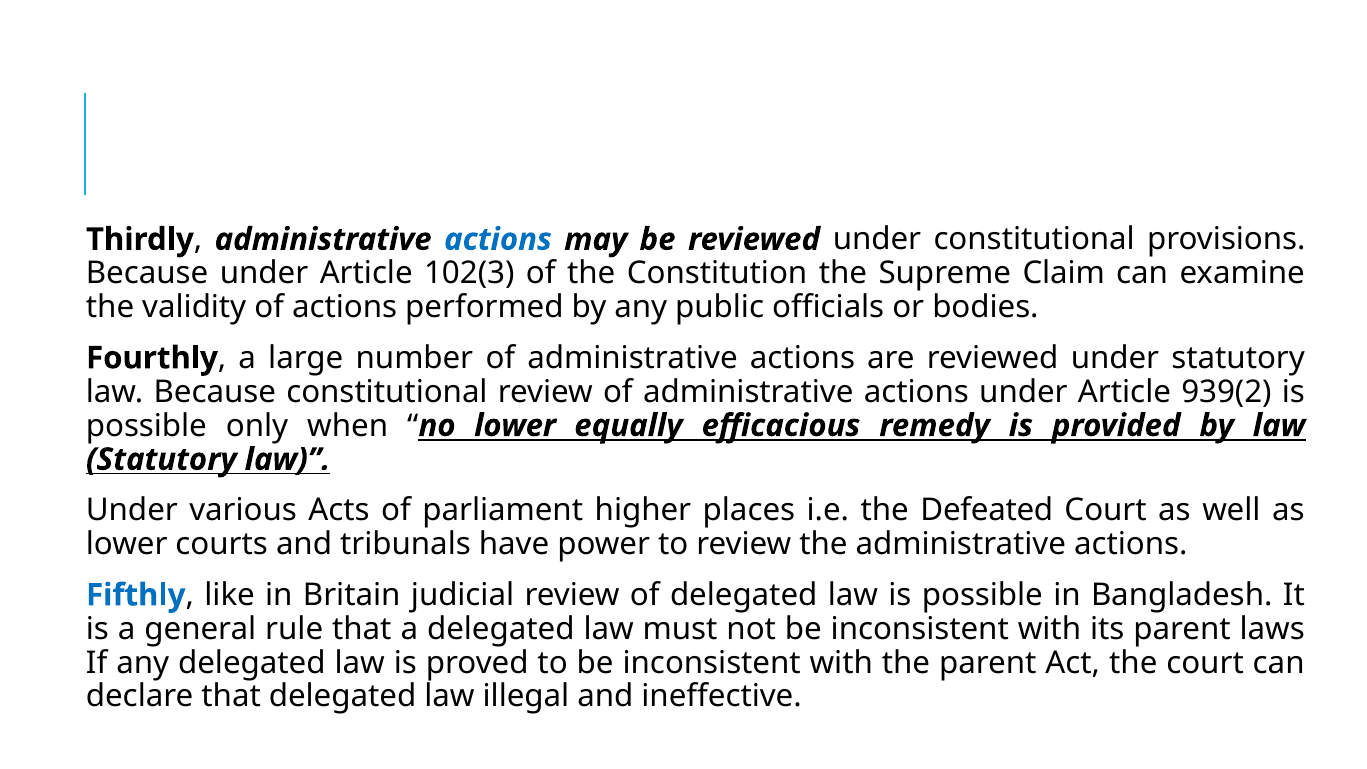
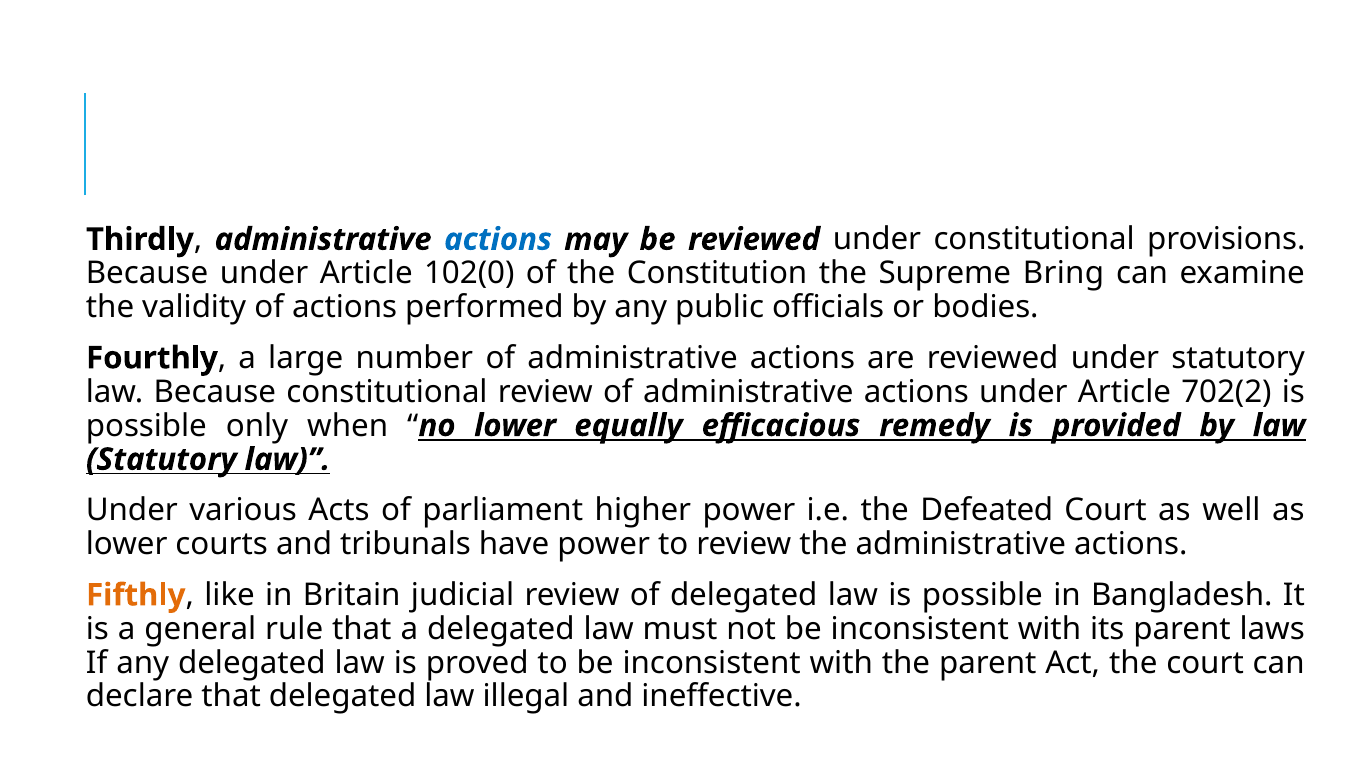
102(3: 102(3 -> 102(0
Claim: Claim -> Bring
939(2: 939(2 -> 702(2
higher places: places -> power
Fifthly colour: blue -> orange
